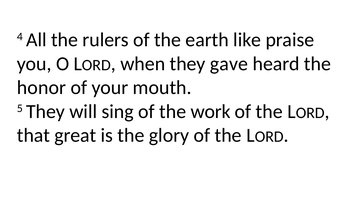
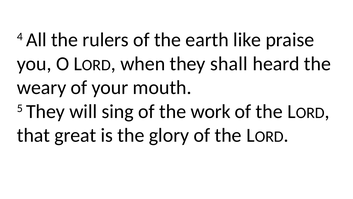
gave: gave -> shall
honor: honor -> weary
